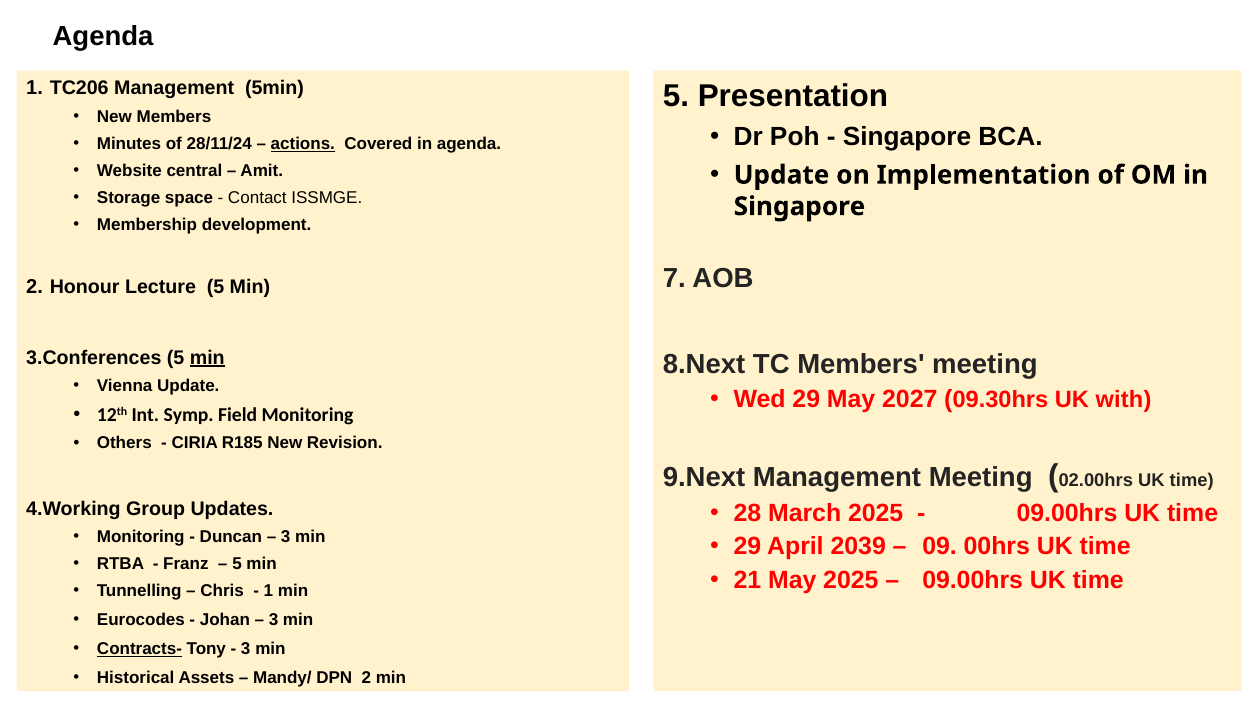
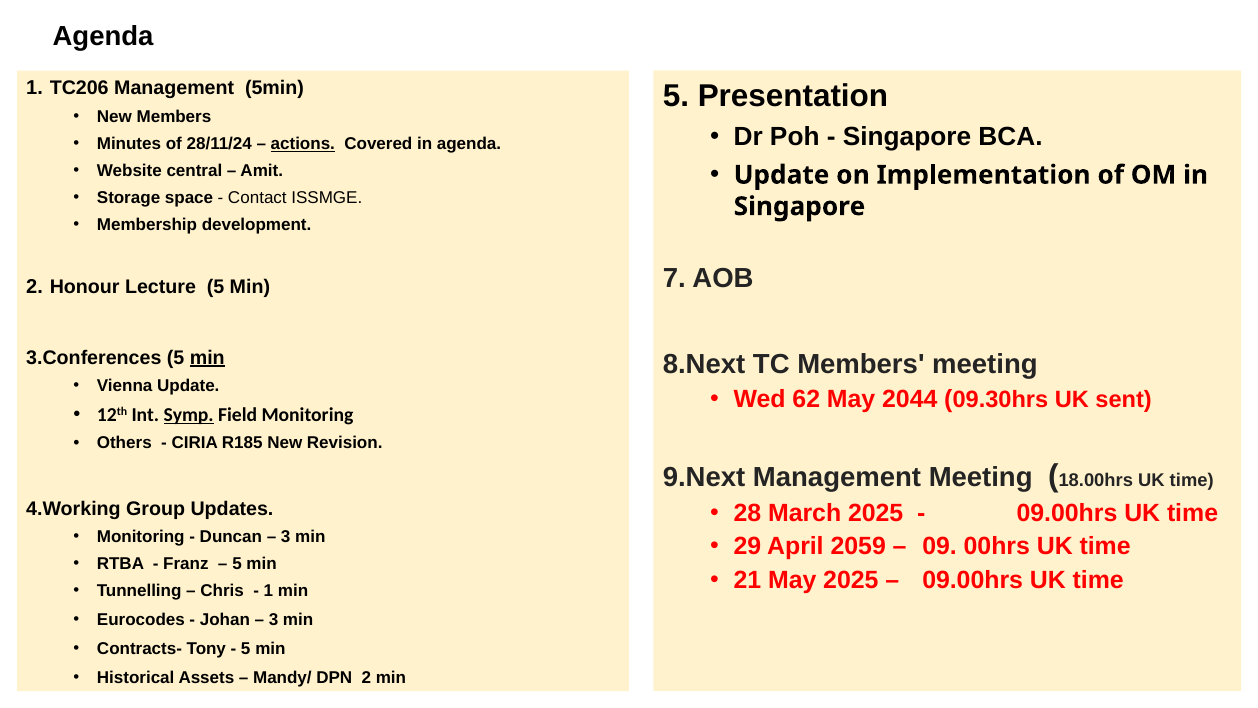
Wed 29: 29 -> 62
2027: 2027 -> 2044
with: with -> sent
Symp underline: none -> present
02.00hrs: 02.00hrs -> 18.00hrs
2039: 2039 -> 2059
Contracts- underline: present -> none
3 at (246, 649): 3 -> 5
